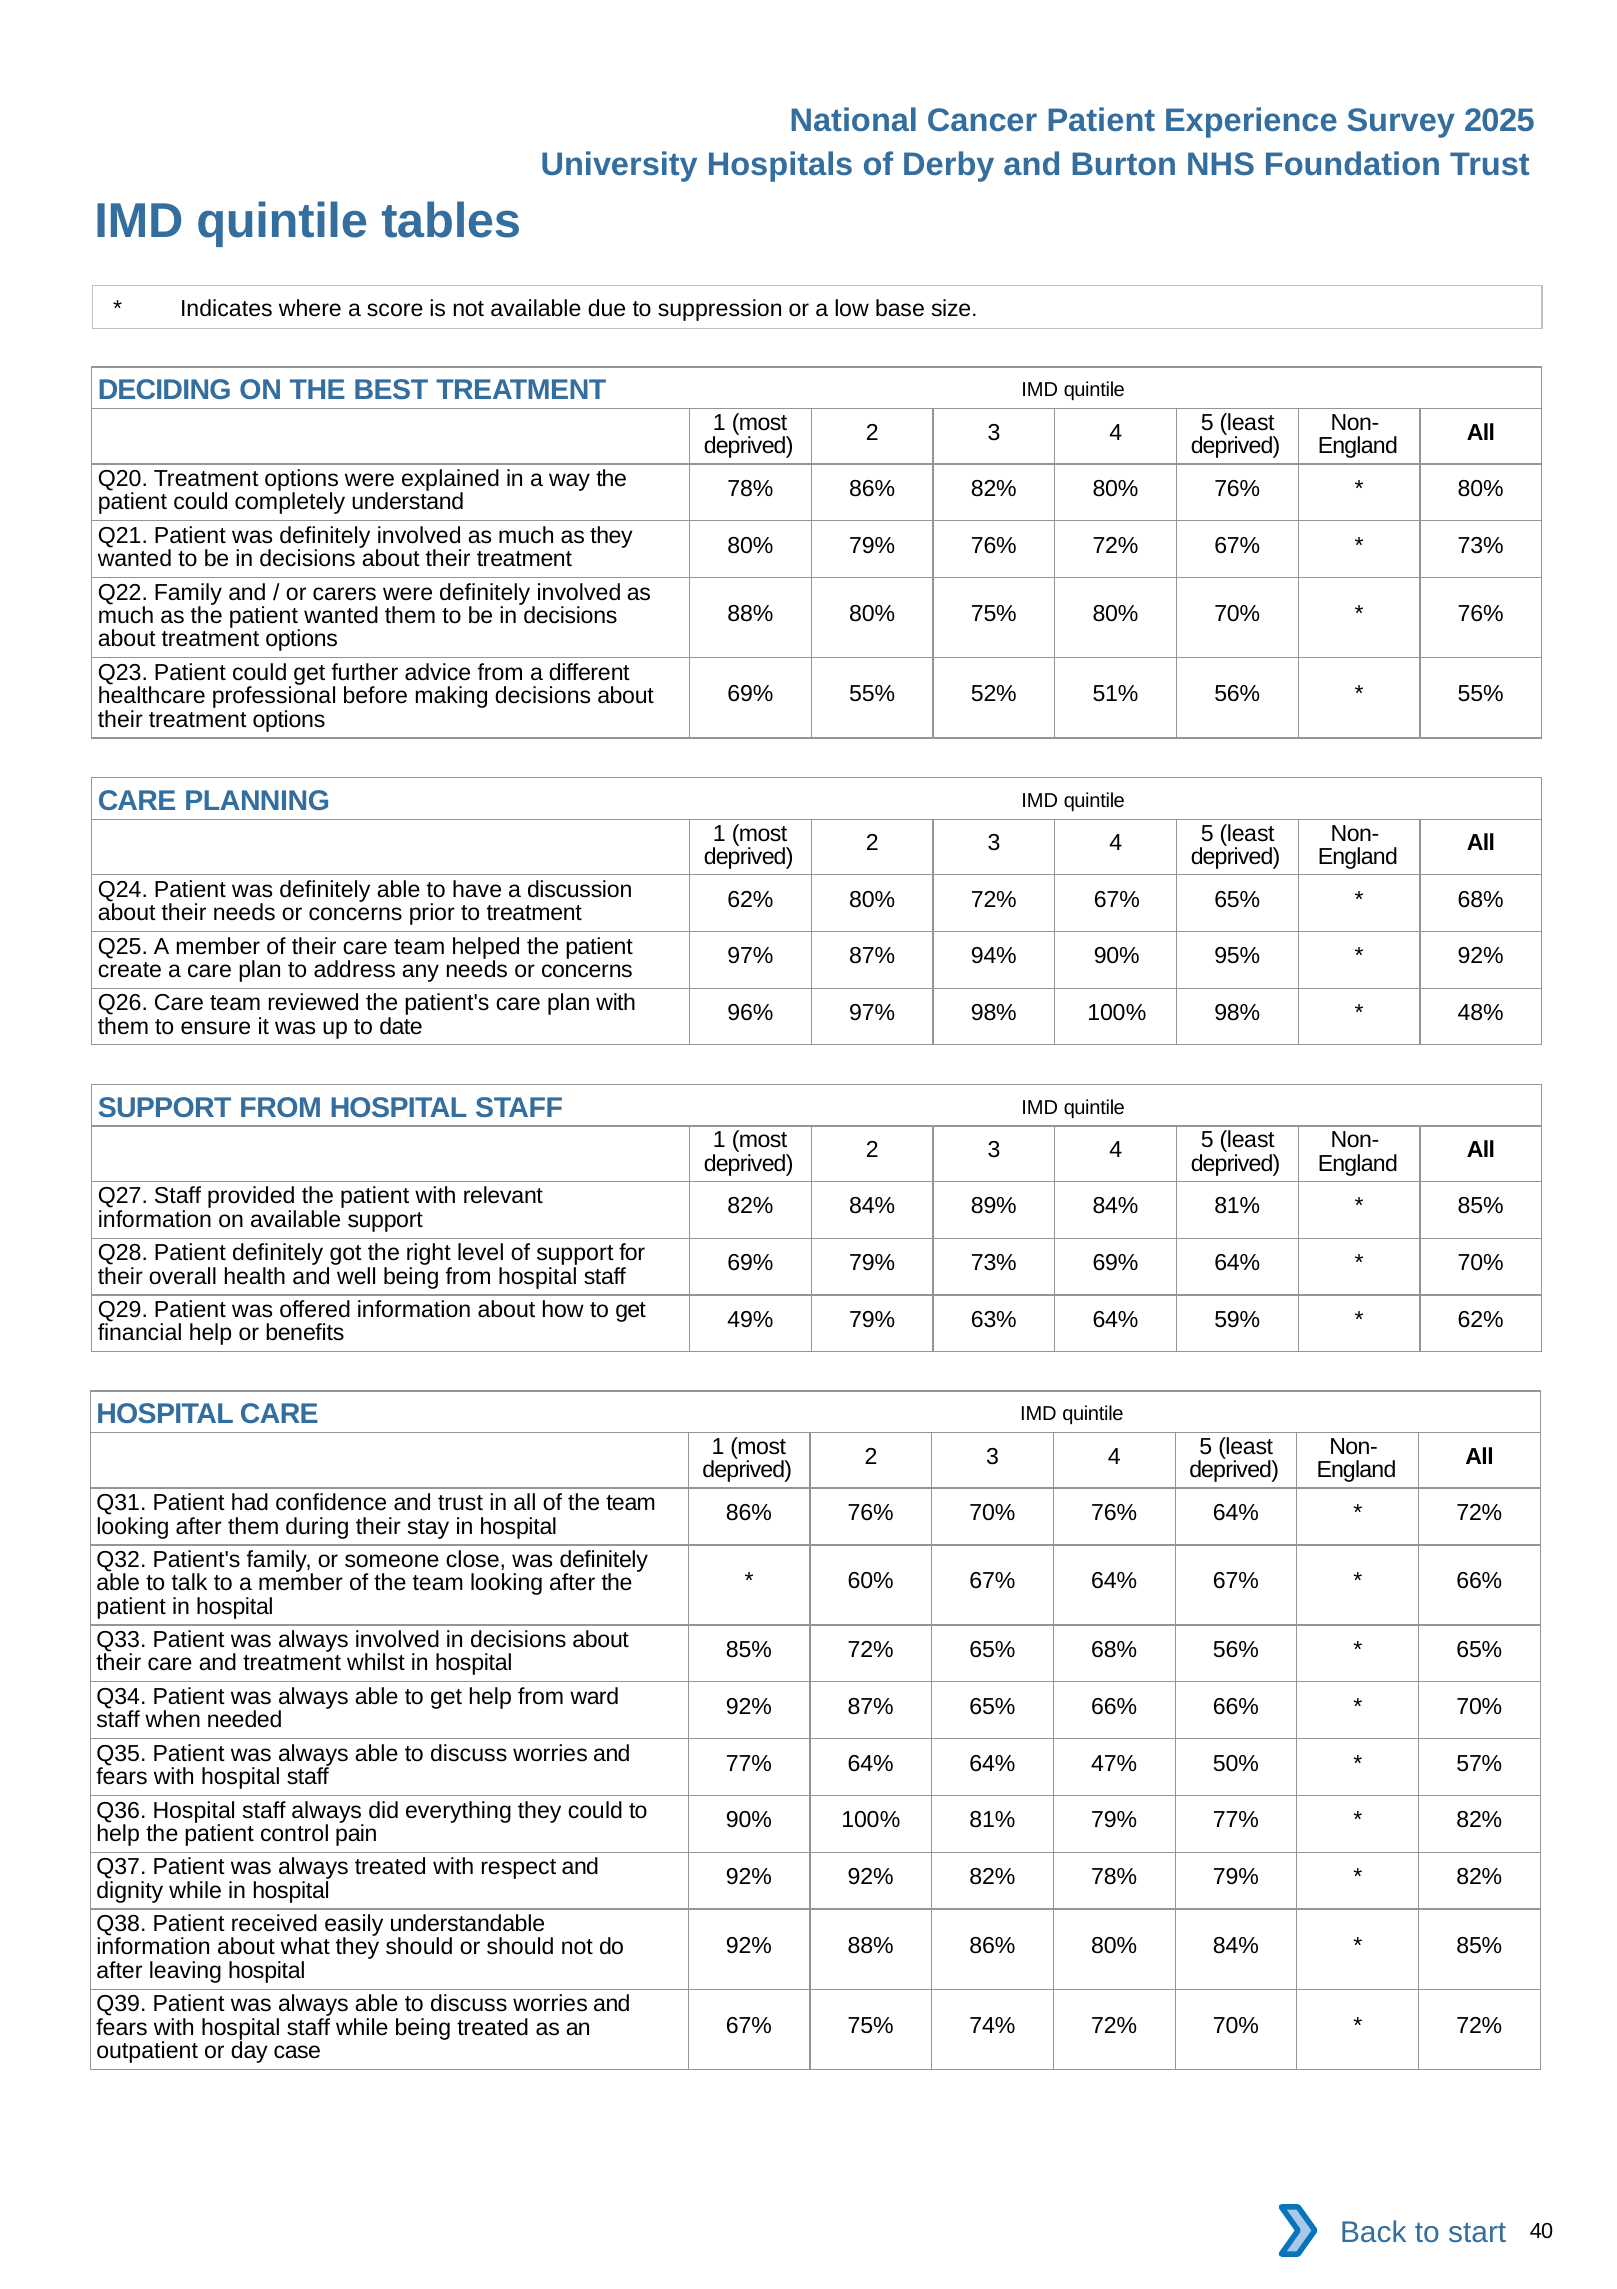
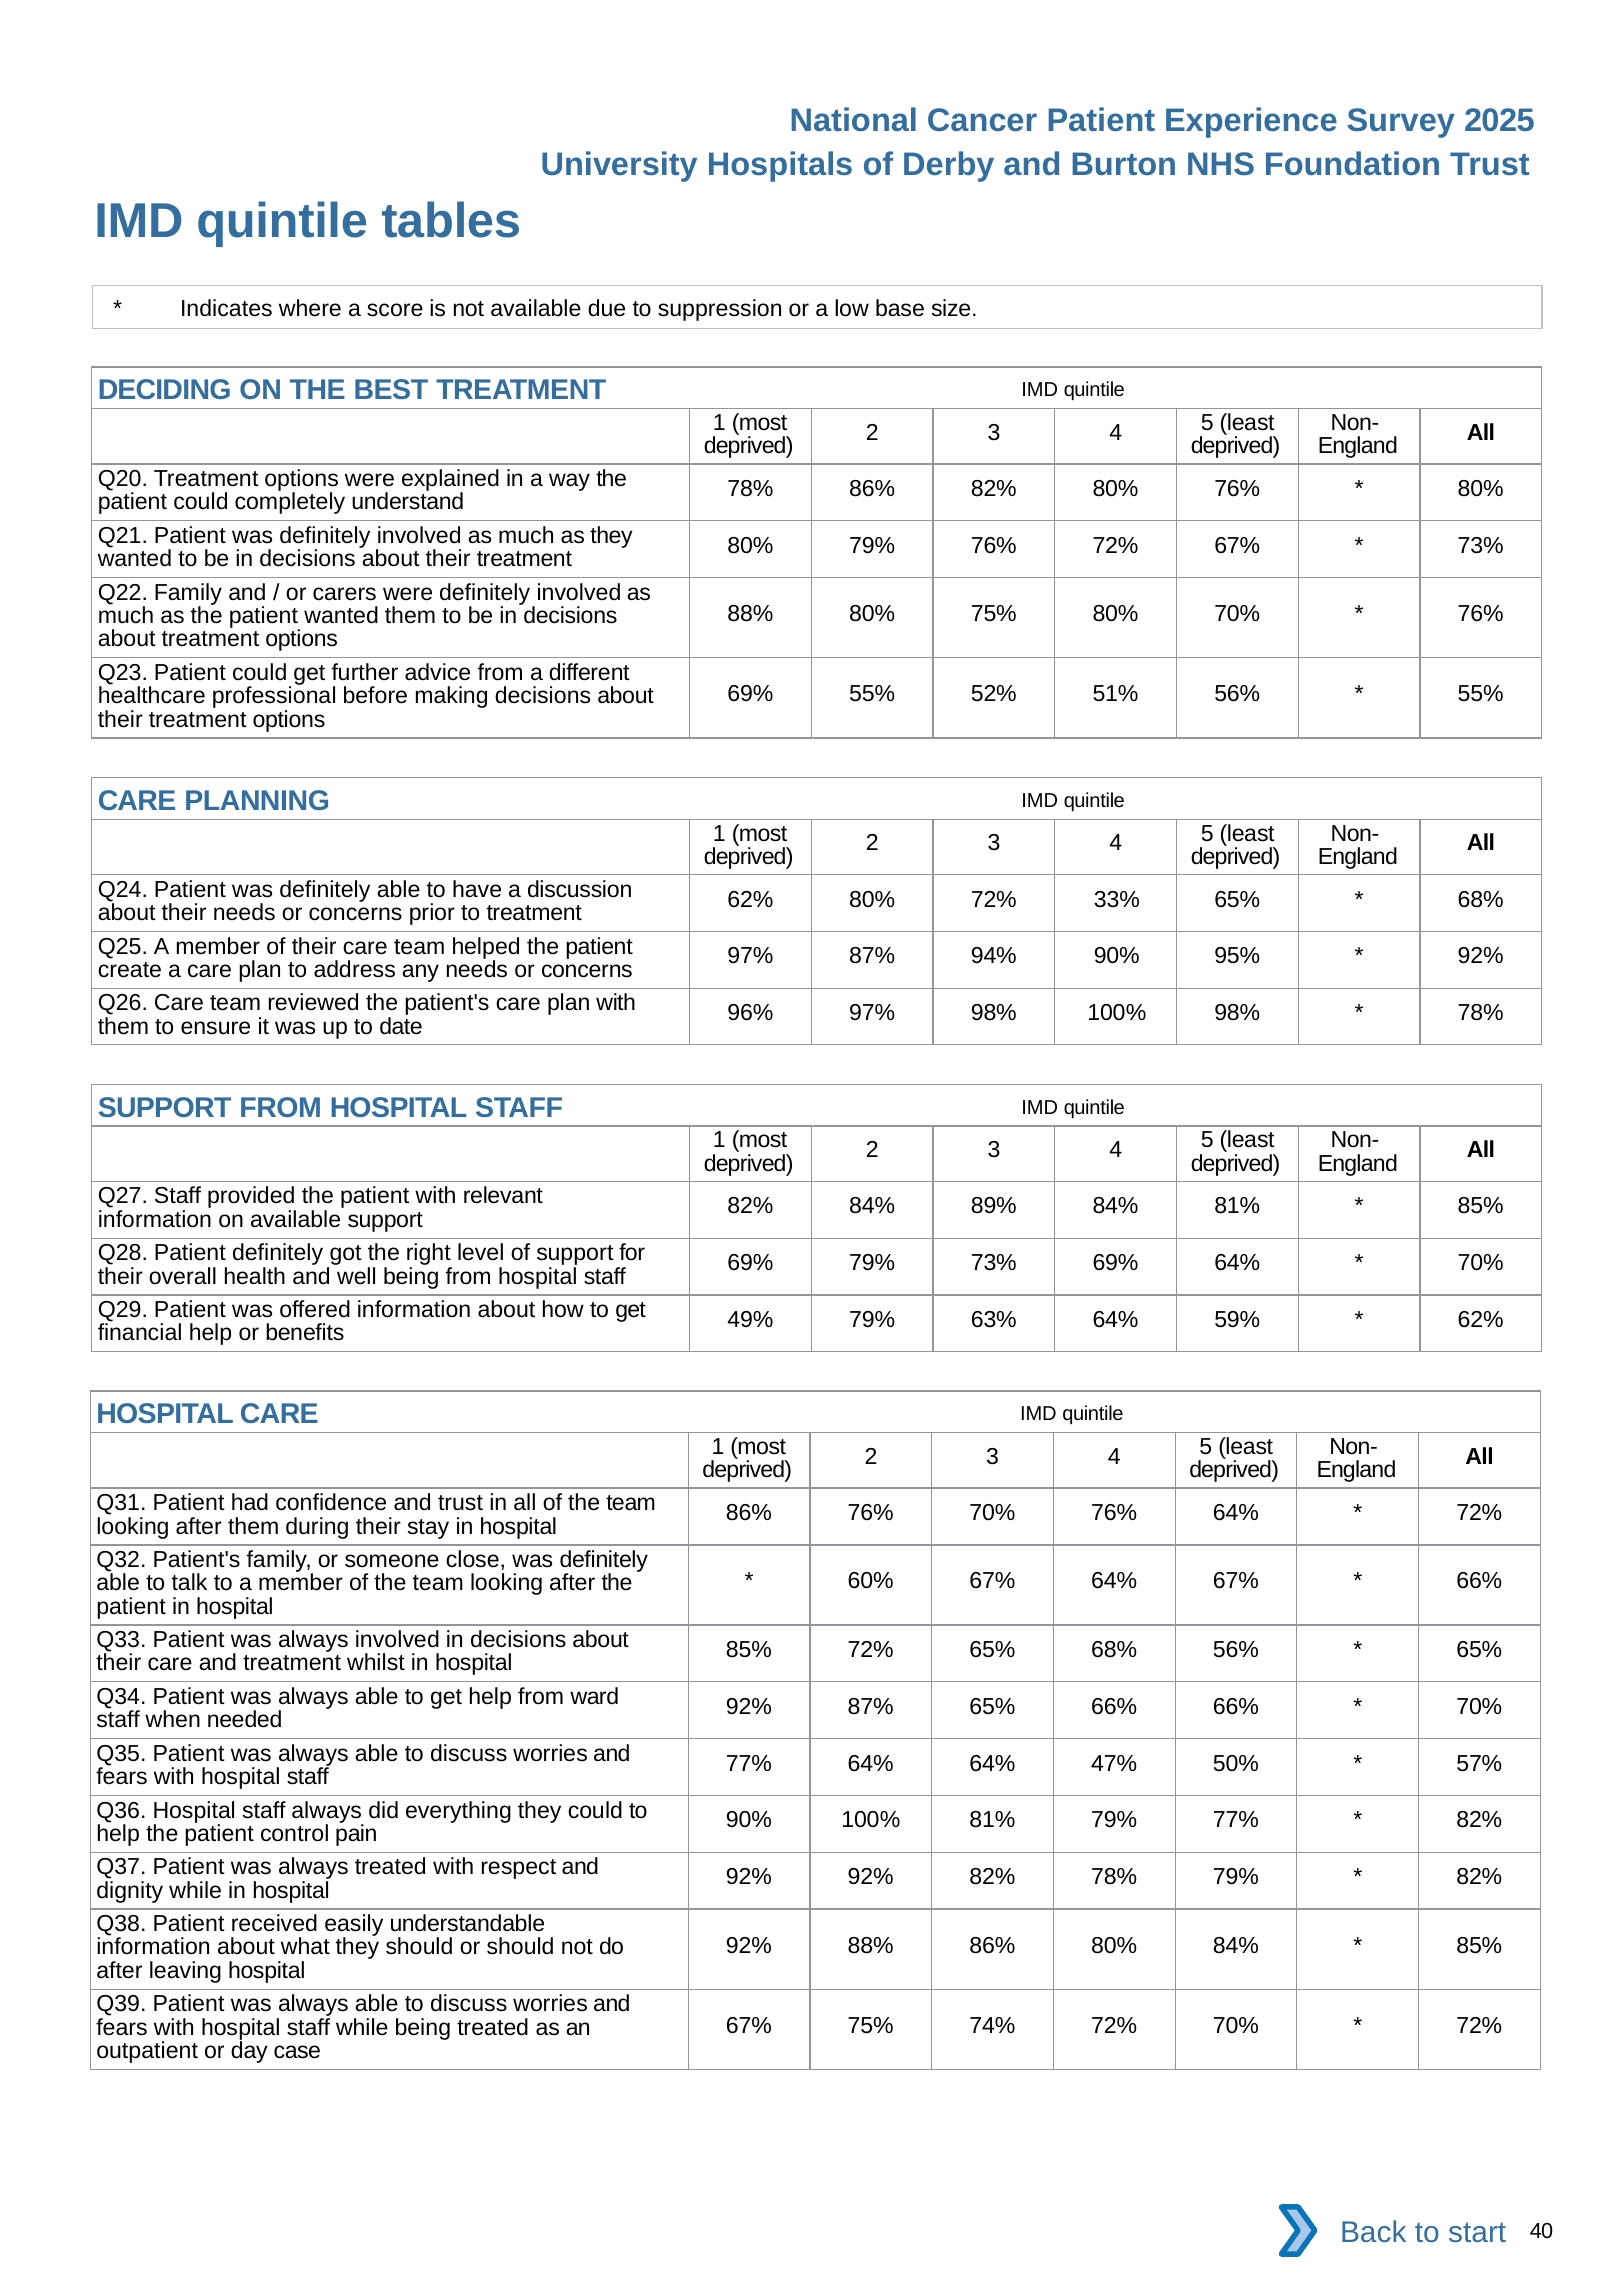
80% 72% 67%: 67% -> 33%
48% at (1481, 1013): 48% -> 78%
